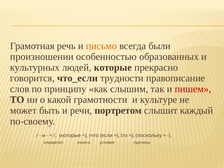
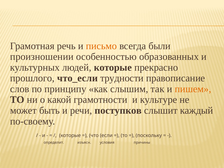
говорится: говорится -> прошлого
пишем colour: red -> orange
портретом: портретом -> поступков
